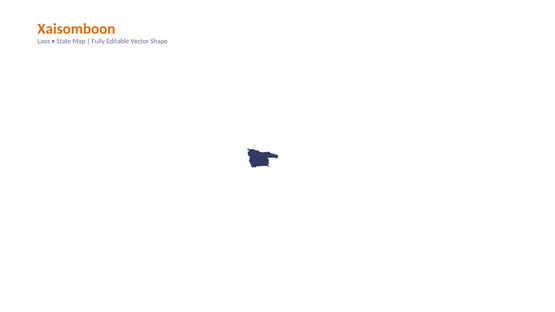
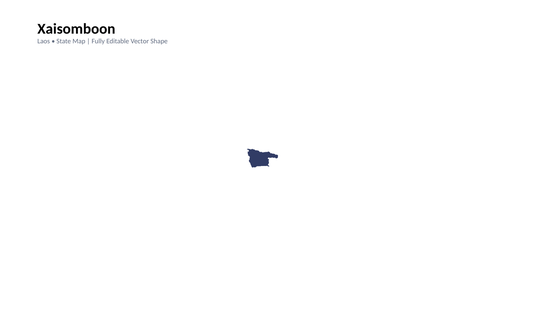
Xaisomboon colour: orange -> black
